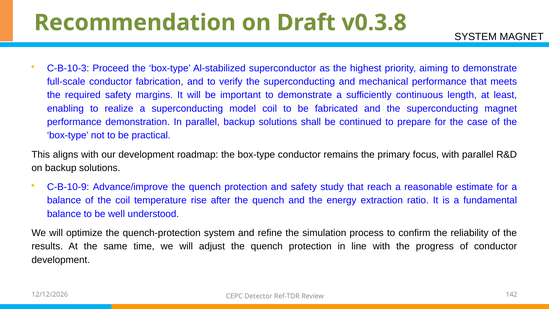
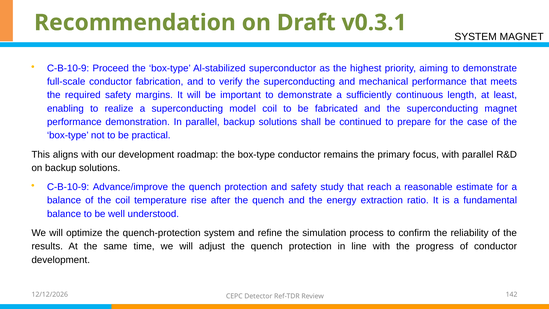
v0.3.8: v0.3.8 -> v0.3.1
C-B-10-3 at (68, 68): C-B-10-3 -> C-B-10-9
